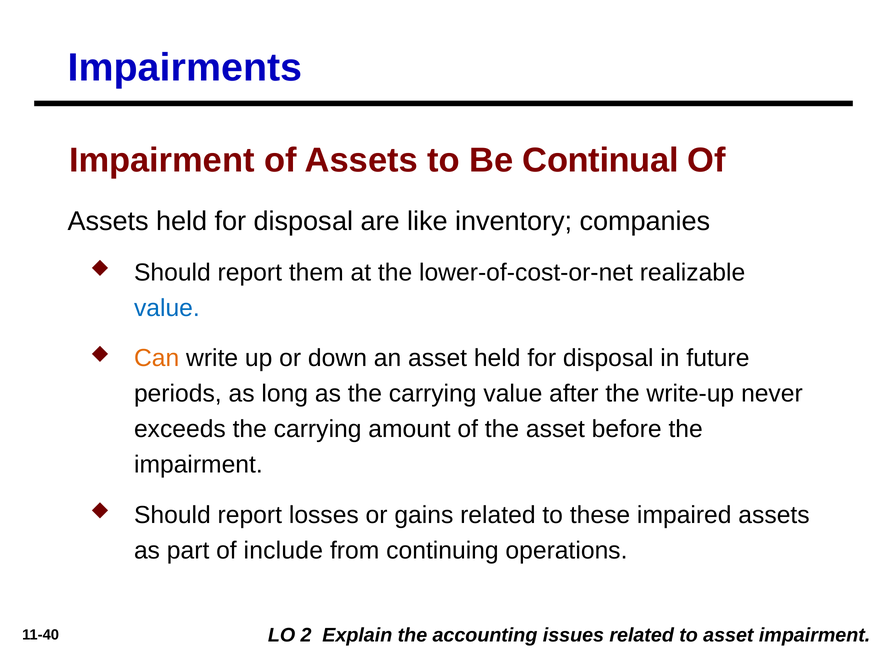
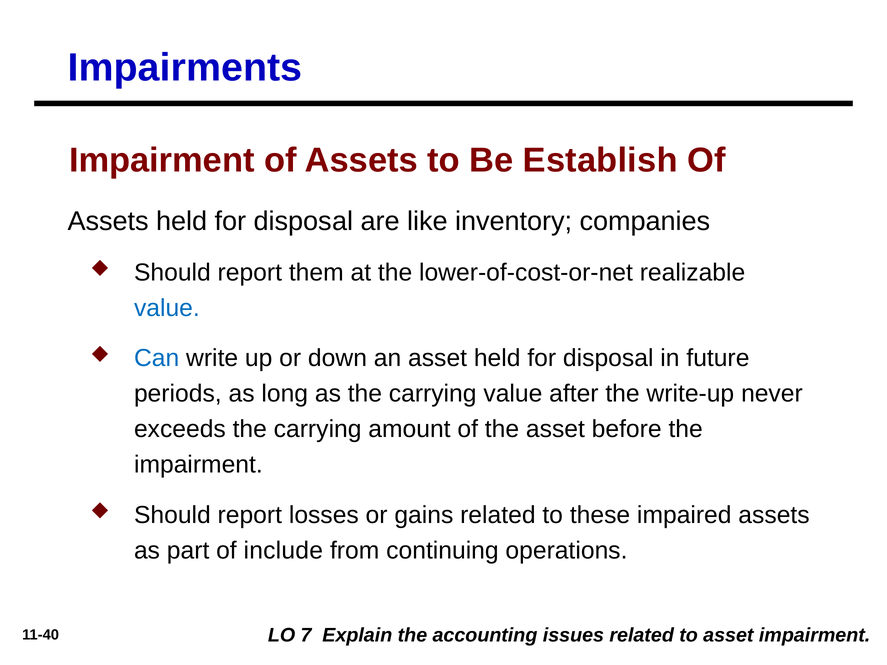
Continual: Continual -> Establish
Can colour: orange -> blue
2: 2 -> 7
